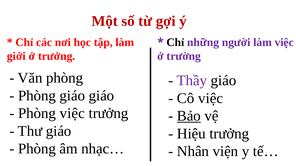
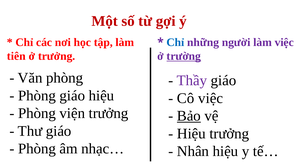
Chỉ at (175, 42) colour: black -> blue
giới: giới -> tiên
trường underline: none -> present
giáo giáo: giáo -> hiệu
Phòng việc: việc -> viện
Nhân viện: viện -> hiệu
